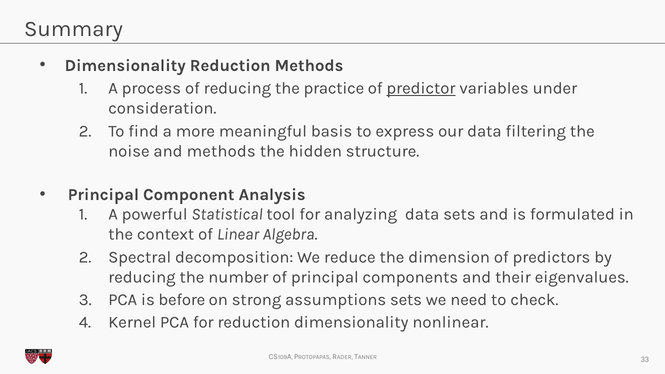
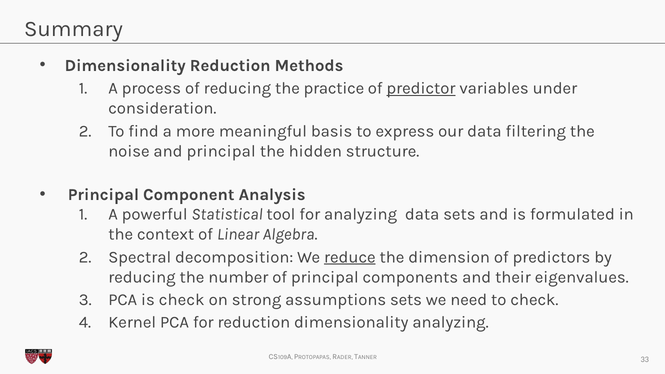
and methods: methods -> principal
reduce underline: none -> present
is before: before -> check
dimensionality nonlinear: nonlinear -> analyzing
